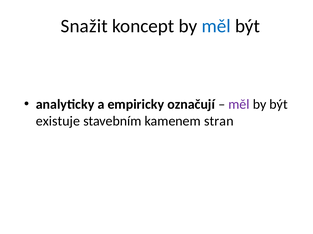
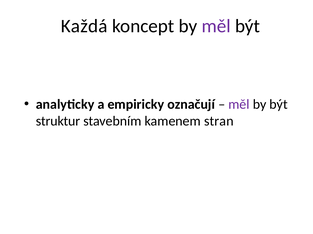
Snažit: Snažit -> Každá
měl at (216, 26) colour: blue -> purple
existuje: existuje -> struktur
